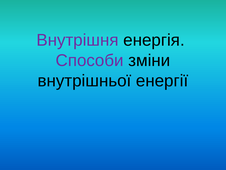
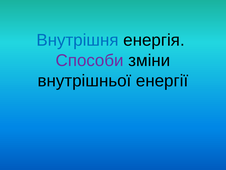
Внутрішня colour: purple -> blue
